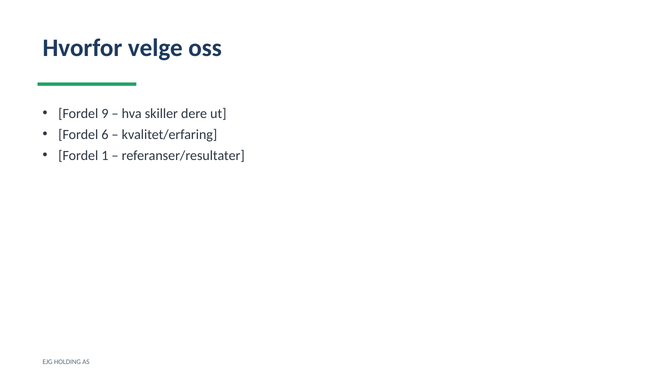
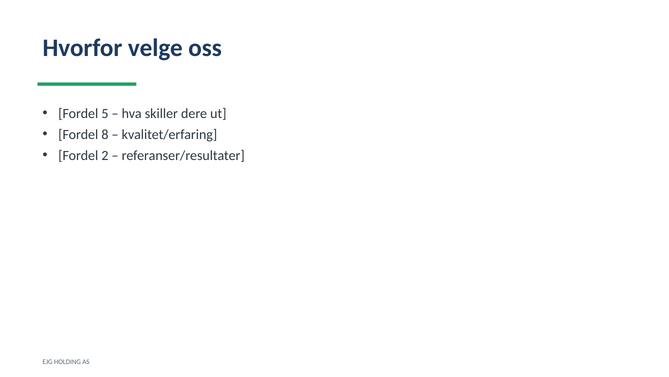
9: 9 -> 5
6: 6 -> 8
1: 1 -> 2
